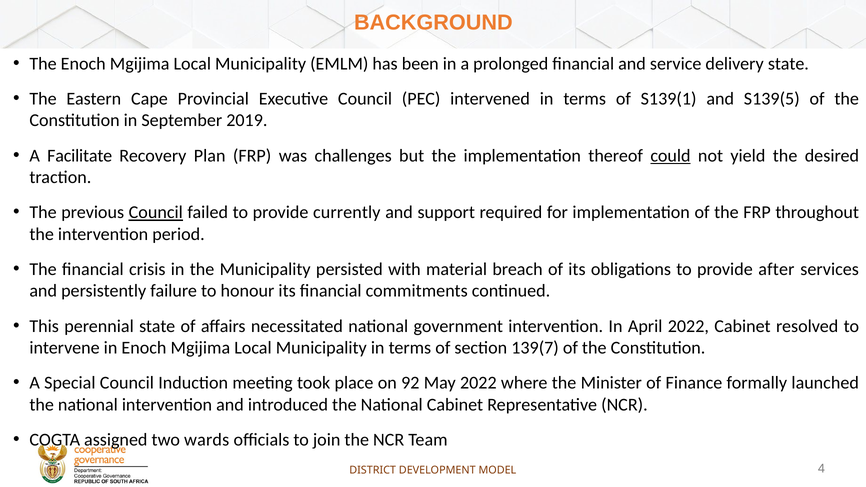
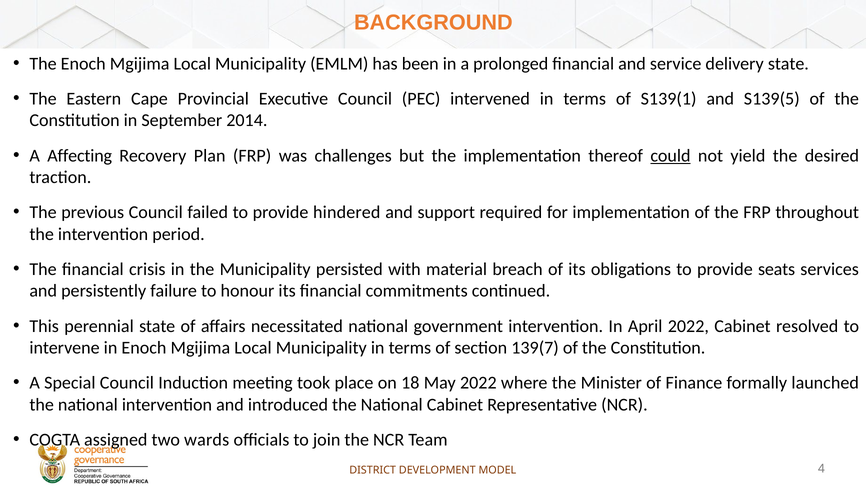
2019: 2019 -> 2014
Facilitate: Facilitate -> Affecting
Council at (156, 213) underline: present -> none
currently: currently -> hindered
after: after -> seats
92: 92 -> 18
